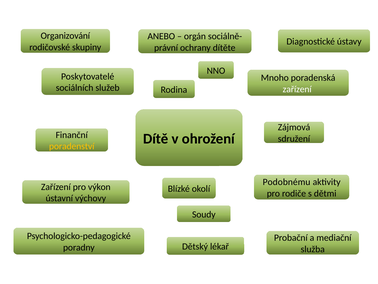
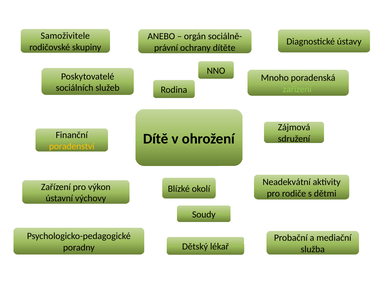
Organizování: Organizování -> Samoživitele
zařízení at (297, 89) colour: white -> light green
Podobnému: Podobnému -> Neadekvátní
